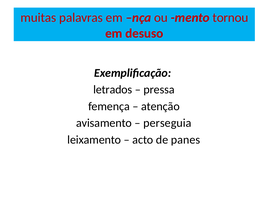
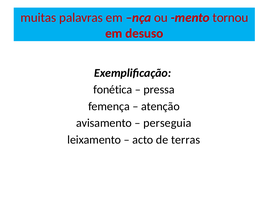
letrados: letrados -> fonética
panes: panes -> terras
